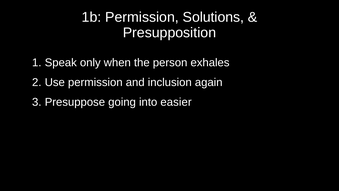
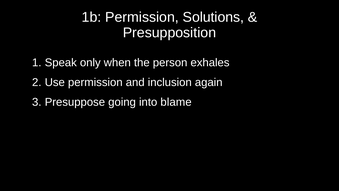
easier: easier -> blame
